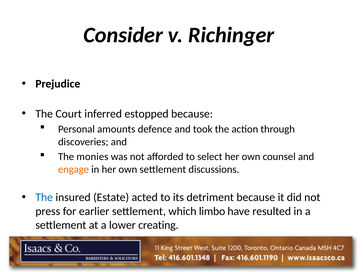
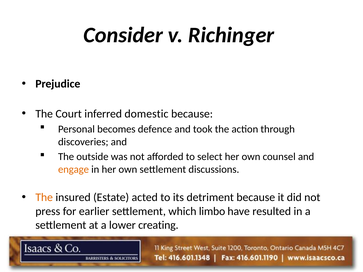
estopped: estopped -> domestic
amounts: amounts -> becomes
monies: monies -> outside
The at (44, 197) colour: blue -> orange
